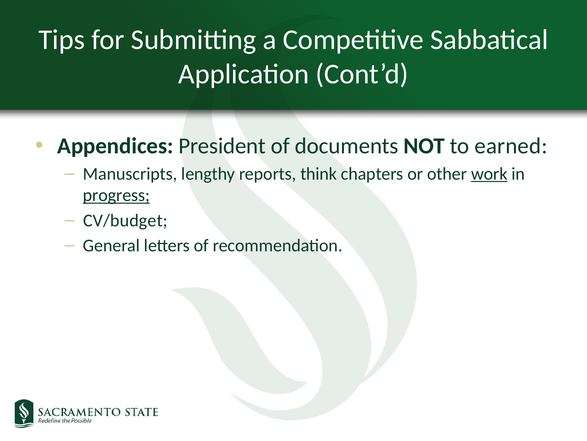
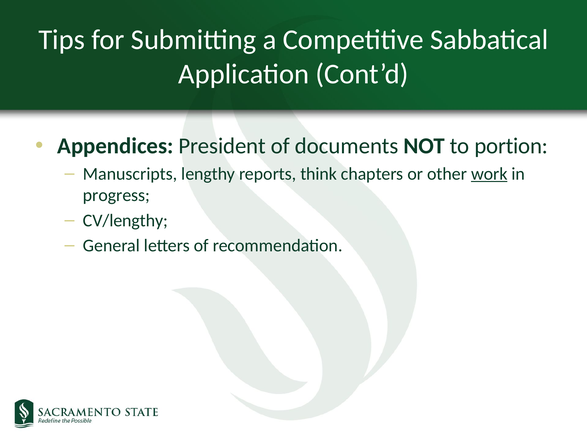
earned: earned -> portion
progress underline: present -> none
CV/budget: CV/budget -> CV/lengthy
